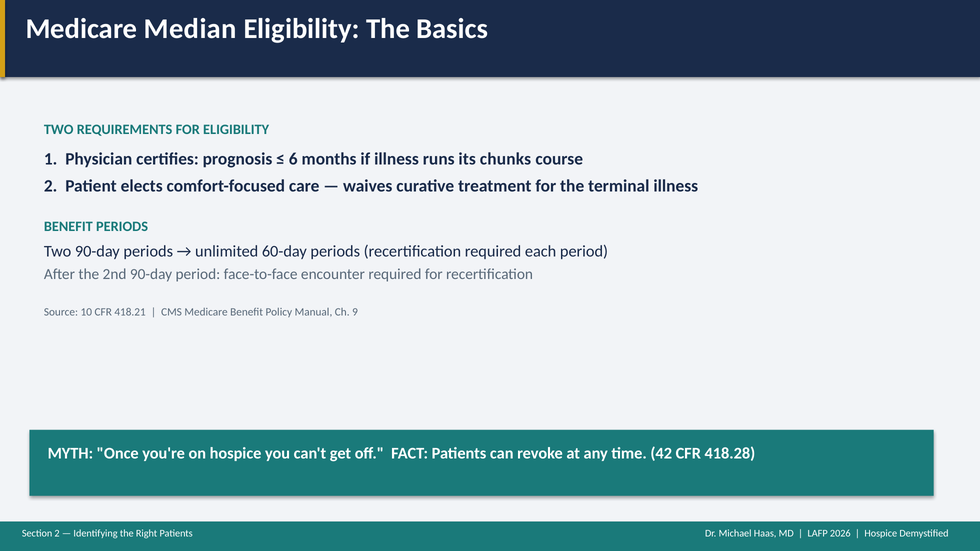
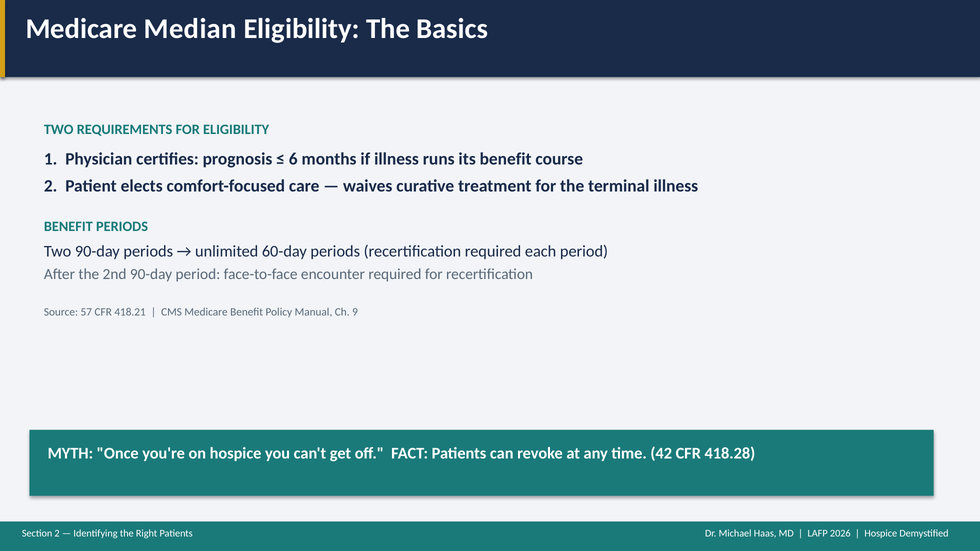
its chunks: chunks -> benefit
10: 10 -> 57
